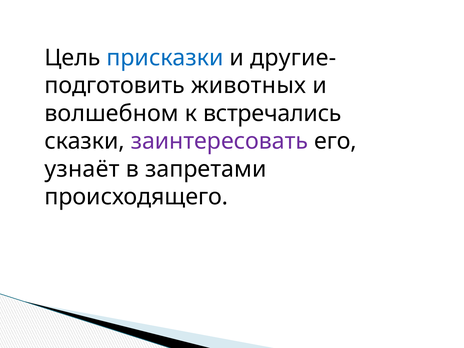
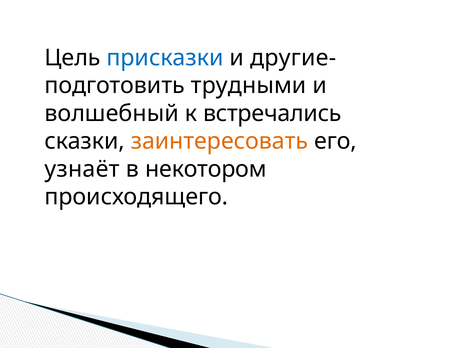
животных: животных -> трудными
волшебном: волшебном -> волшебный
заинтересовать colour: purple -> orange
запретами: запретами -> некотором
